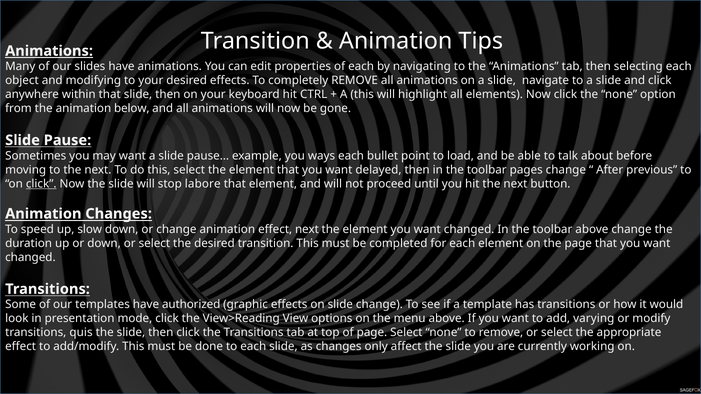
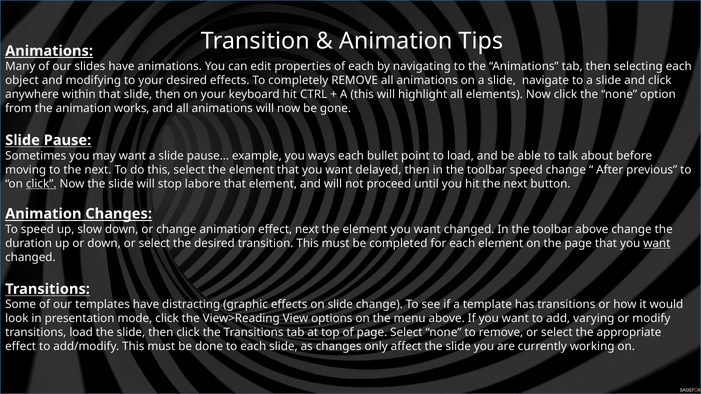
below: below -> works
toolbar pages: pages -> speed
want at (657, 243) underline: none -> present
authorized: authorized -> distracting
transitions quis: quis -> load
